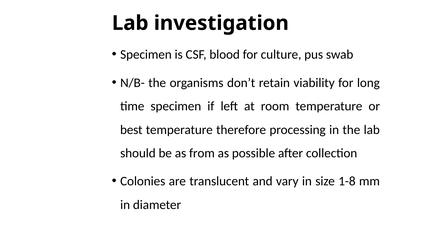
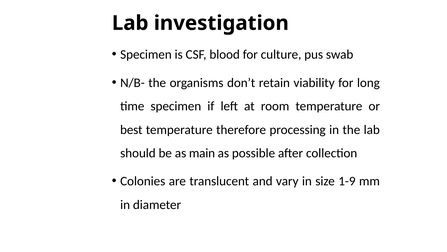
from: from -> main
1-8: 1-8 -> 1-9
